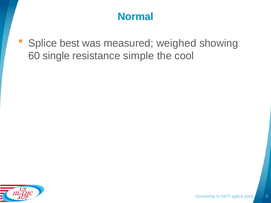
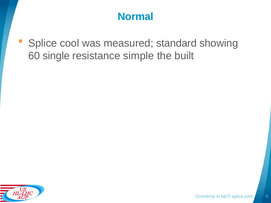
best: best -> cool
weighed: weighed -> standard
cool: cool -> built
